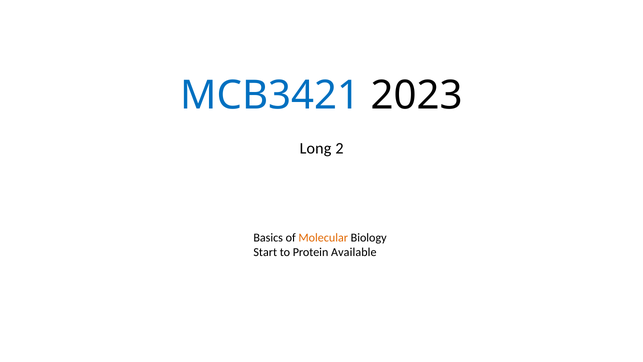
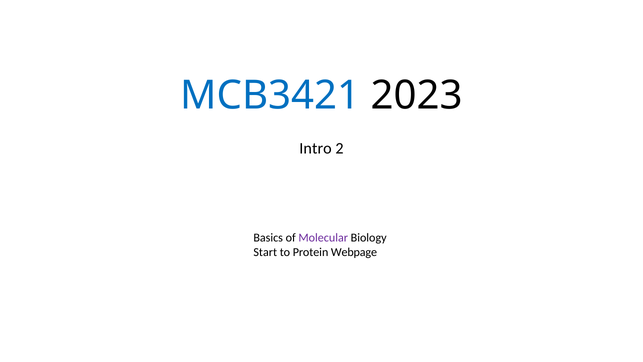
Long: Long -> Intro
Molecular colour: orange -> purple
Available: Available -> Webpage
